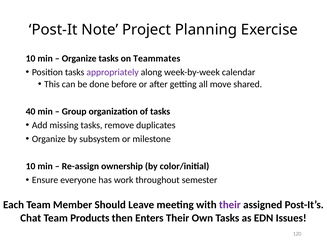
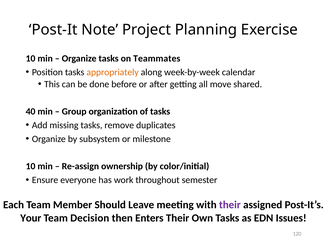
appropriately colour: purple -> orange
Chat: Chat -> Your
Products: Products -> Decision
